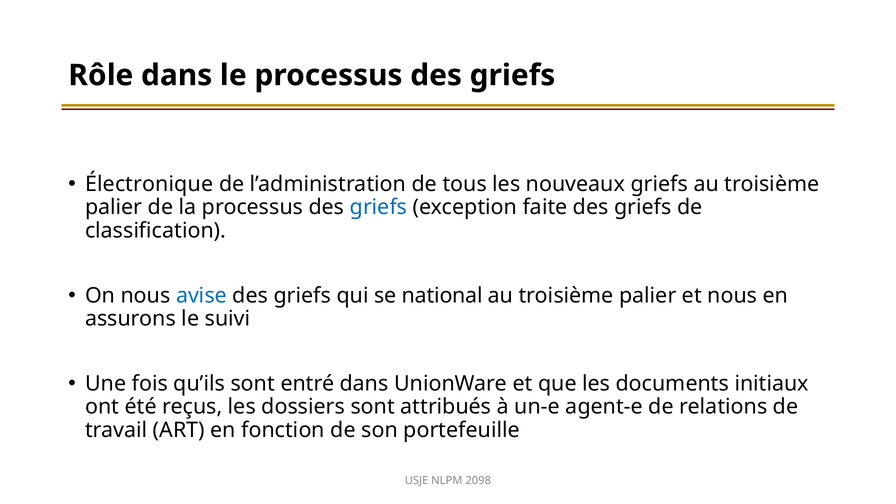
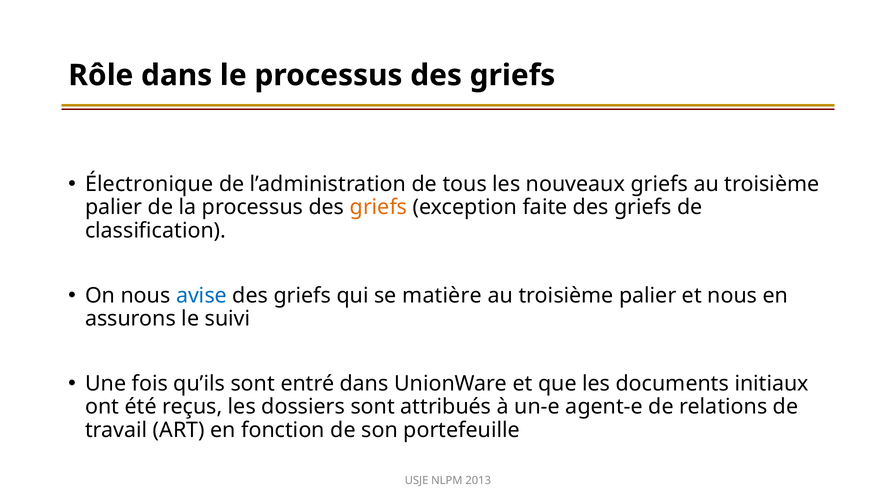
griefs at (379, 207) colour: blue -> orange
national: national -> matière
2098: 2098 -> 2013
